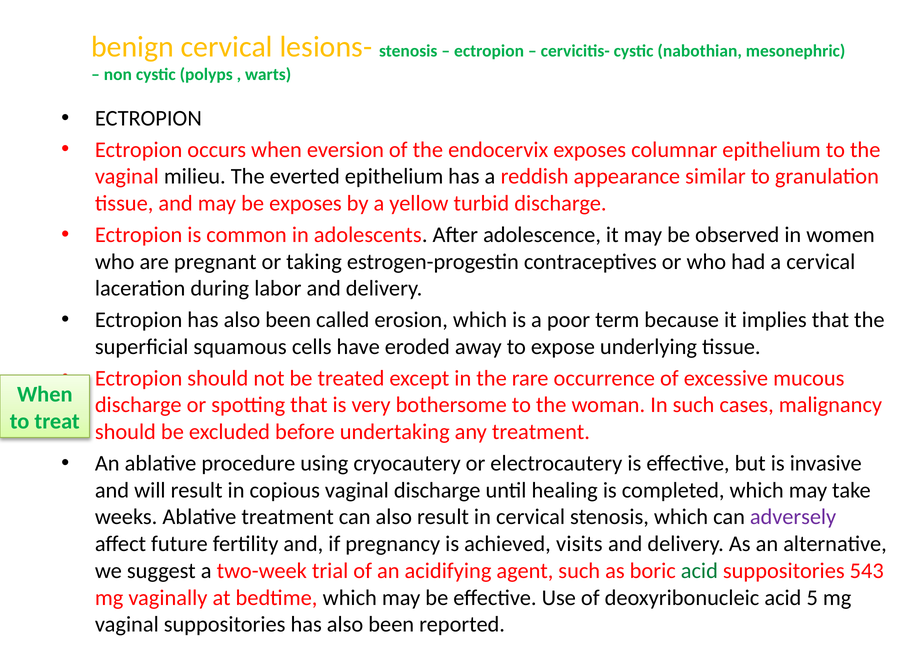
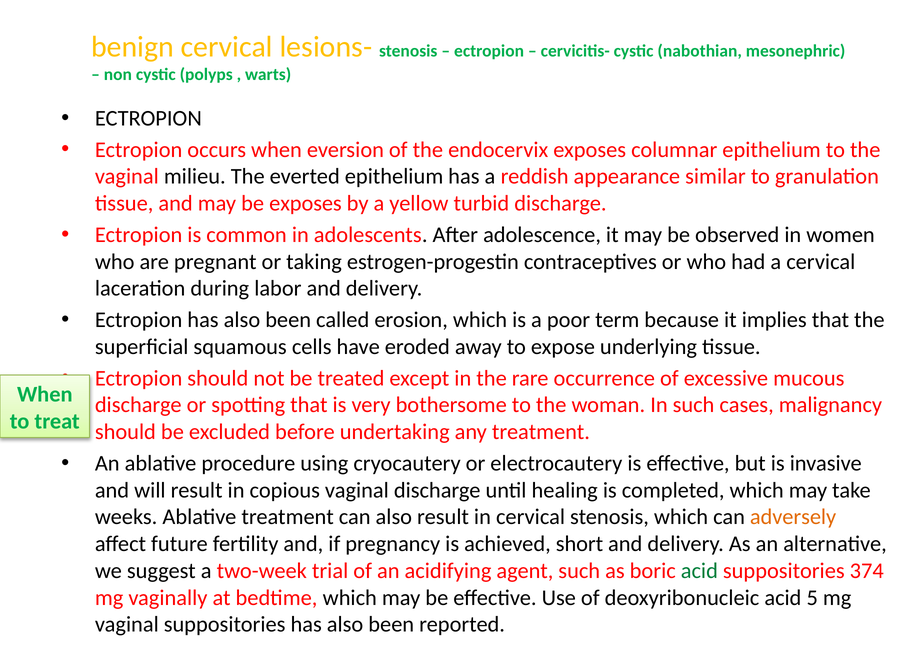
adversely colour: purple -> orange
visits: visits -> short
543: 543 -> 374
